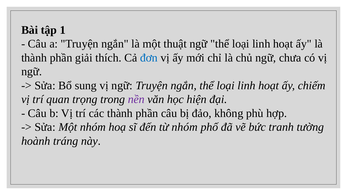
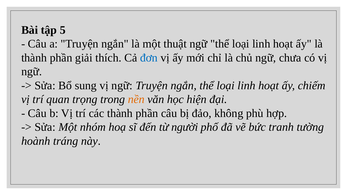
1: 1 -> 5
nền colour: purple -> orange
từ nhóm: nhóm -> người
